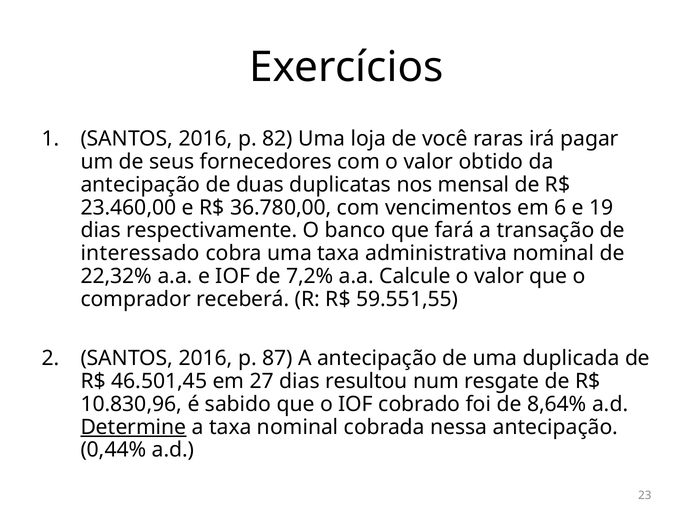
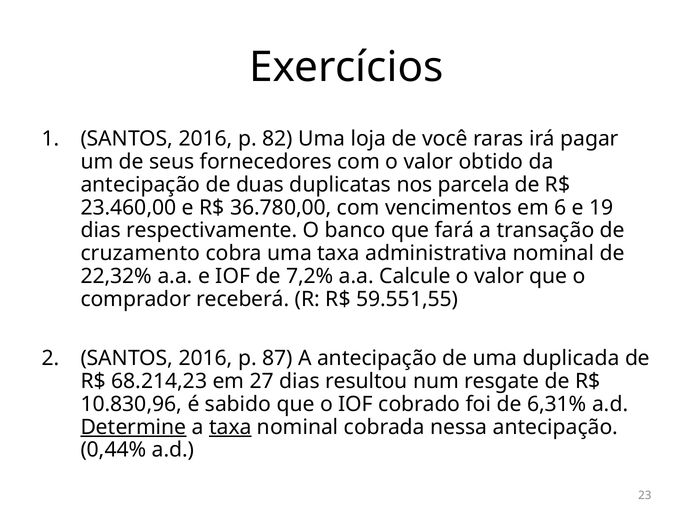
mensal: mensal -> parcela
interessado: interessado -> cruzamento
46.501,45: 46.501,45 -> 68.214,23
8,64%: 8,64% -> 6,31%
taxa at (230, 427) underline: none -> present
